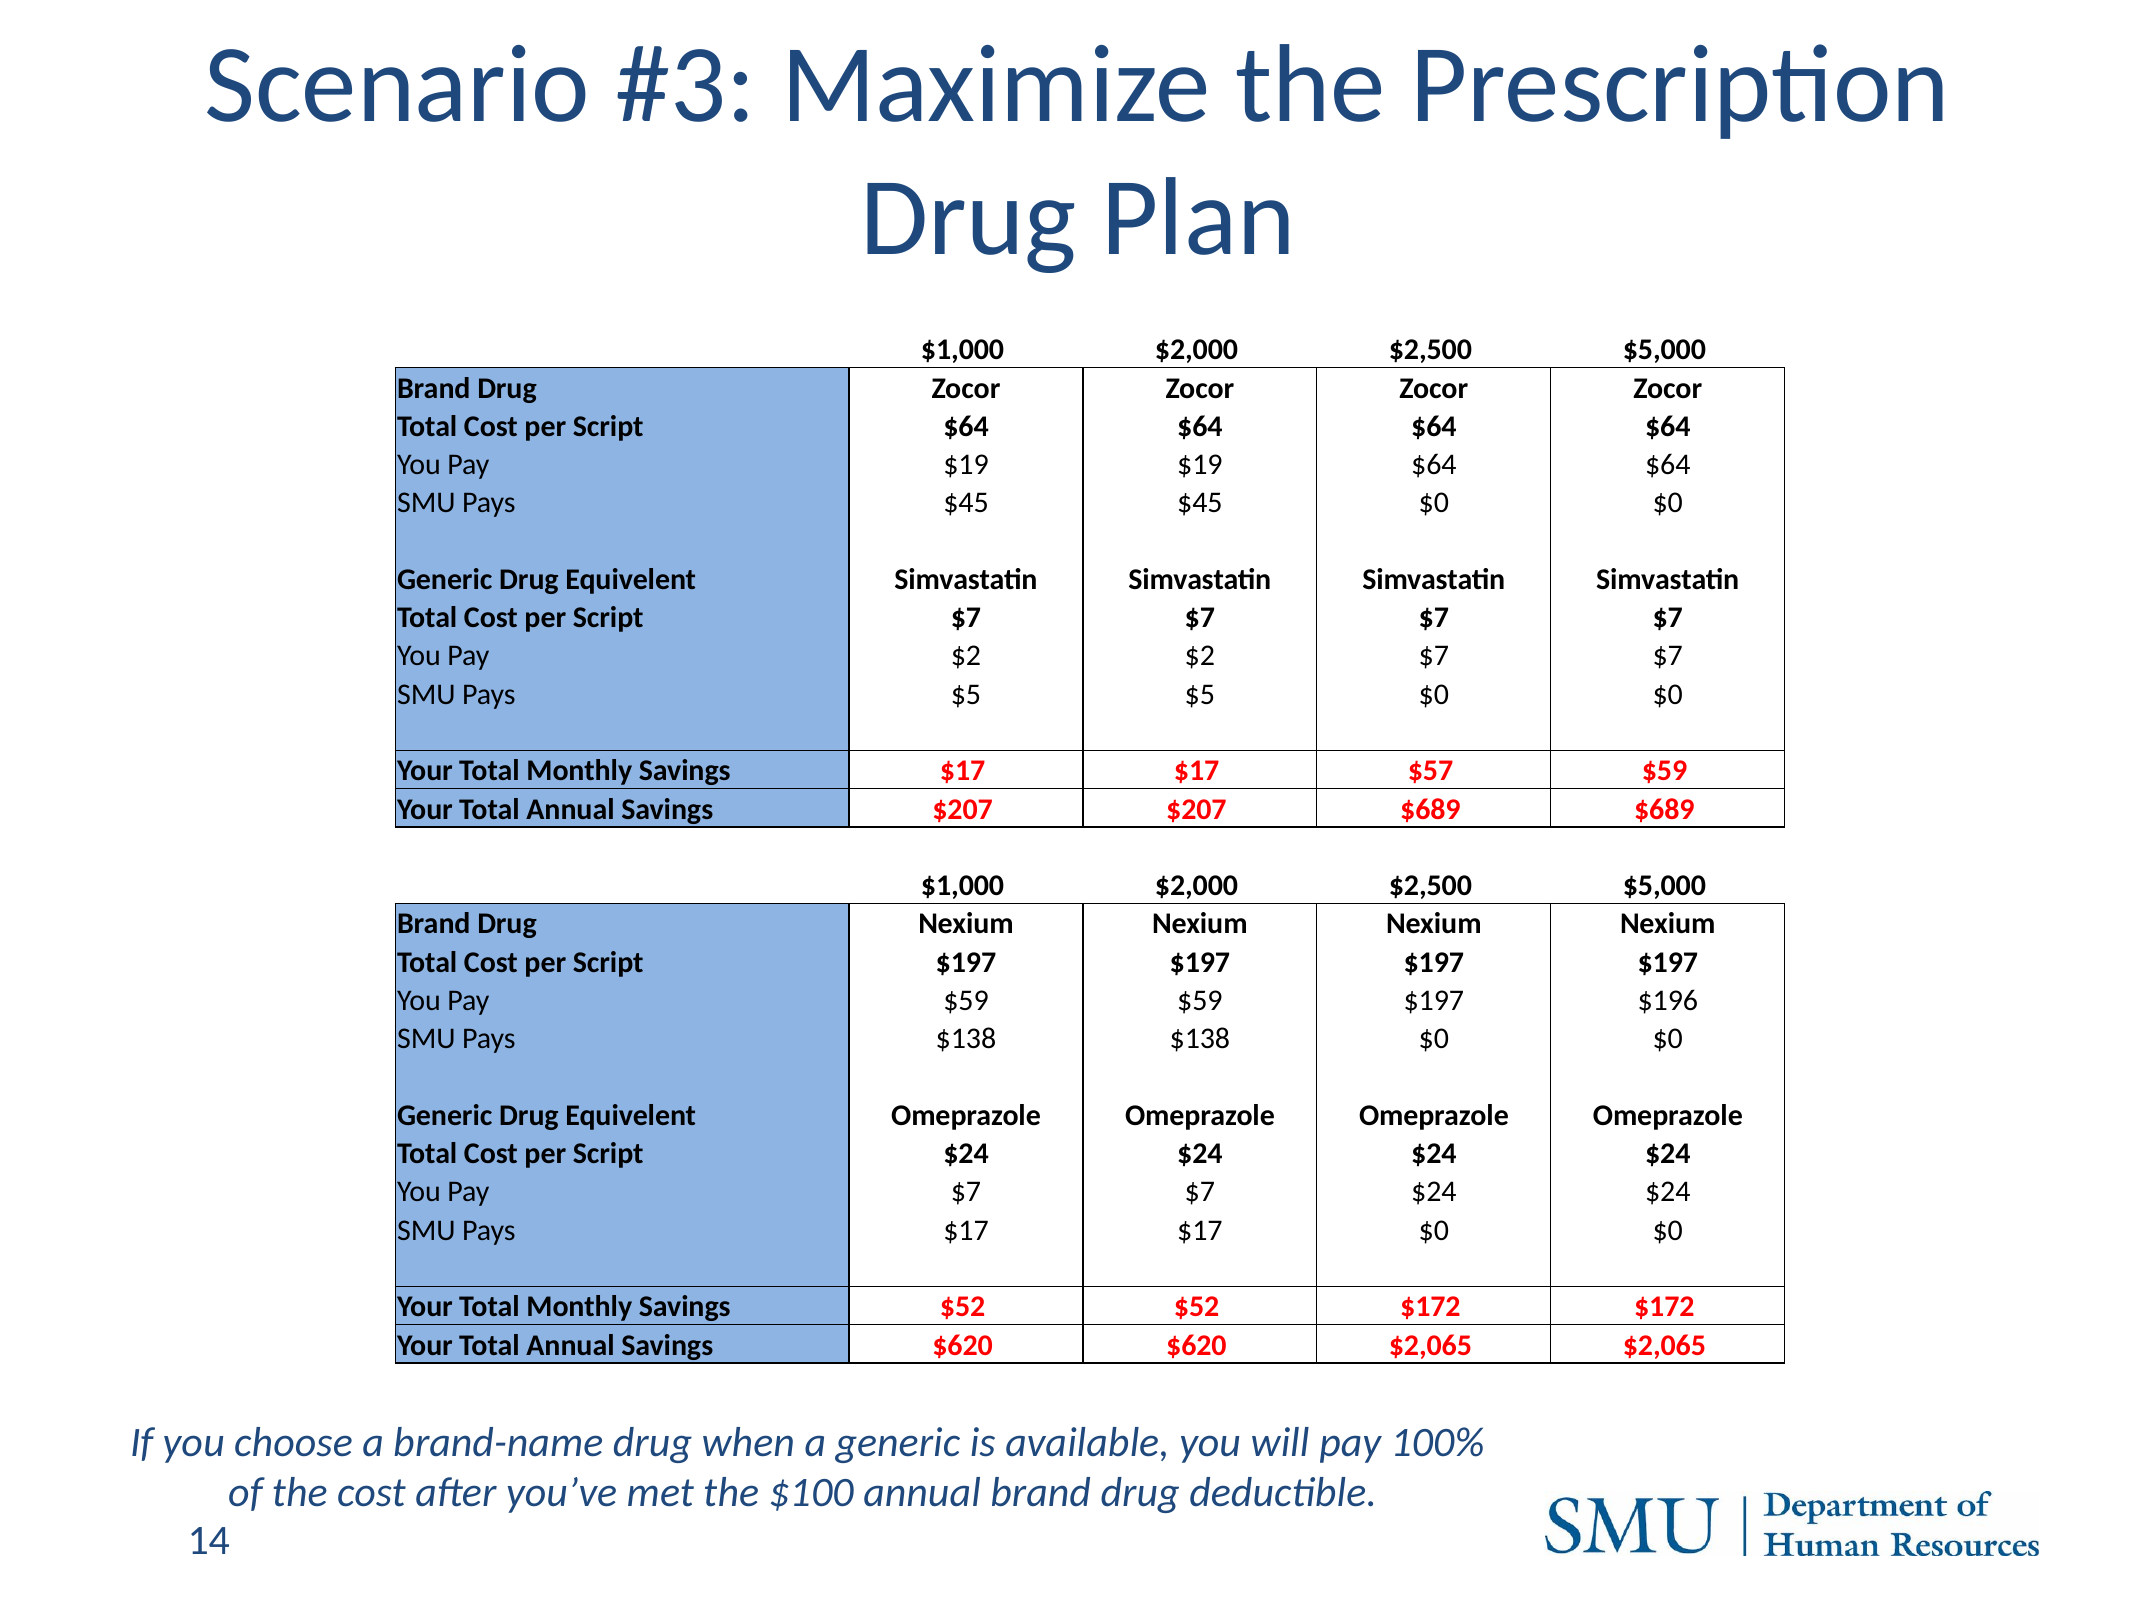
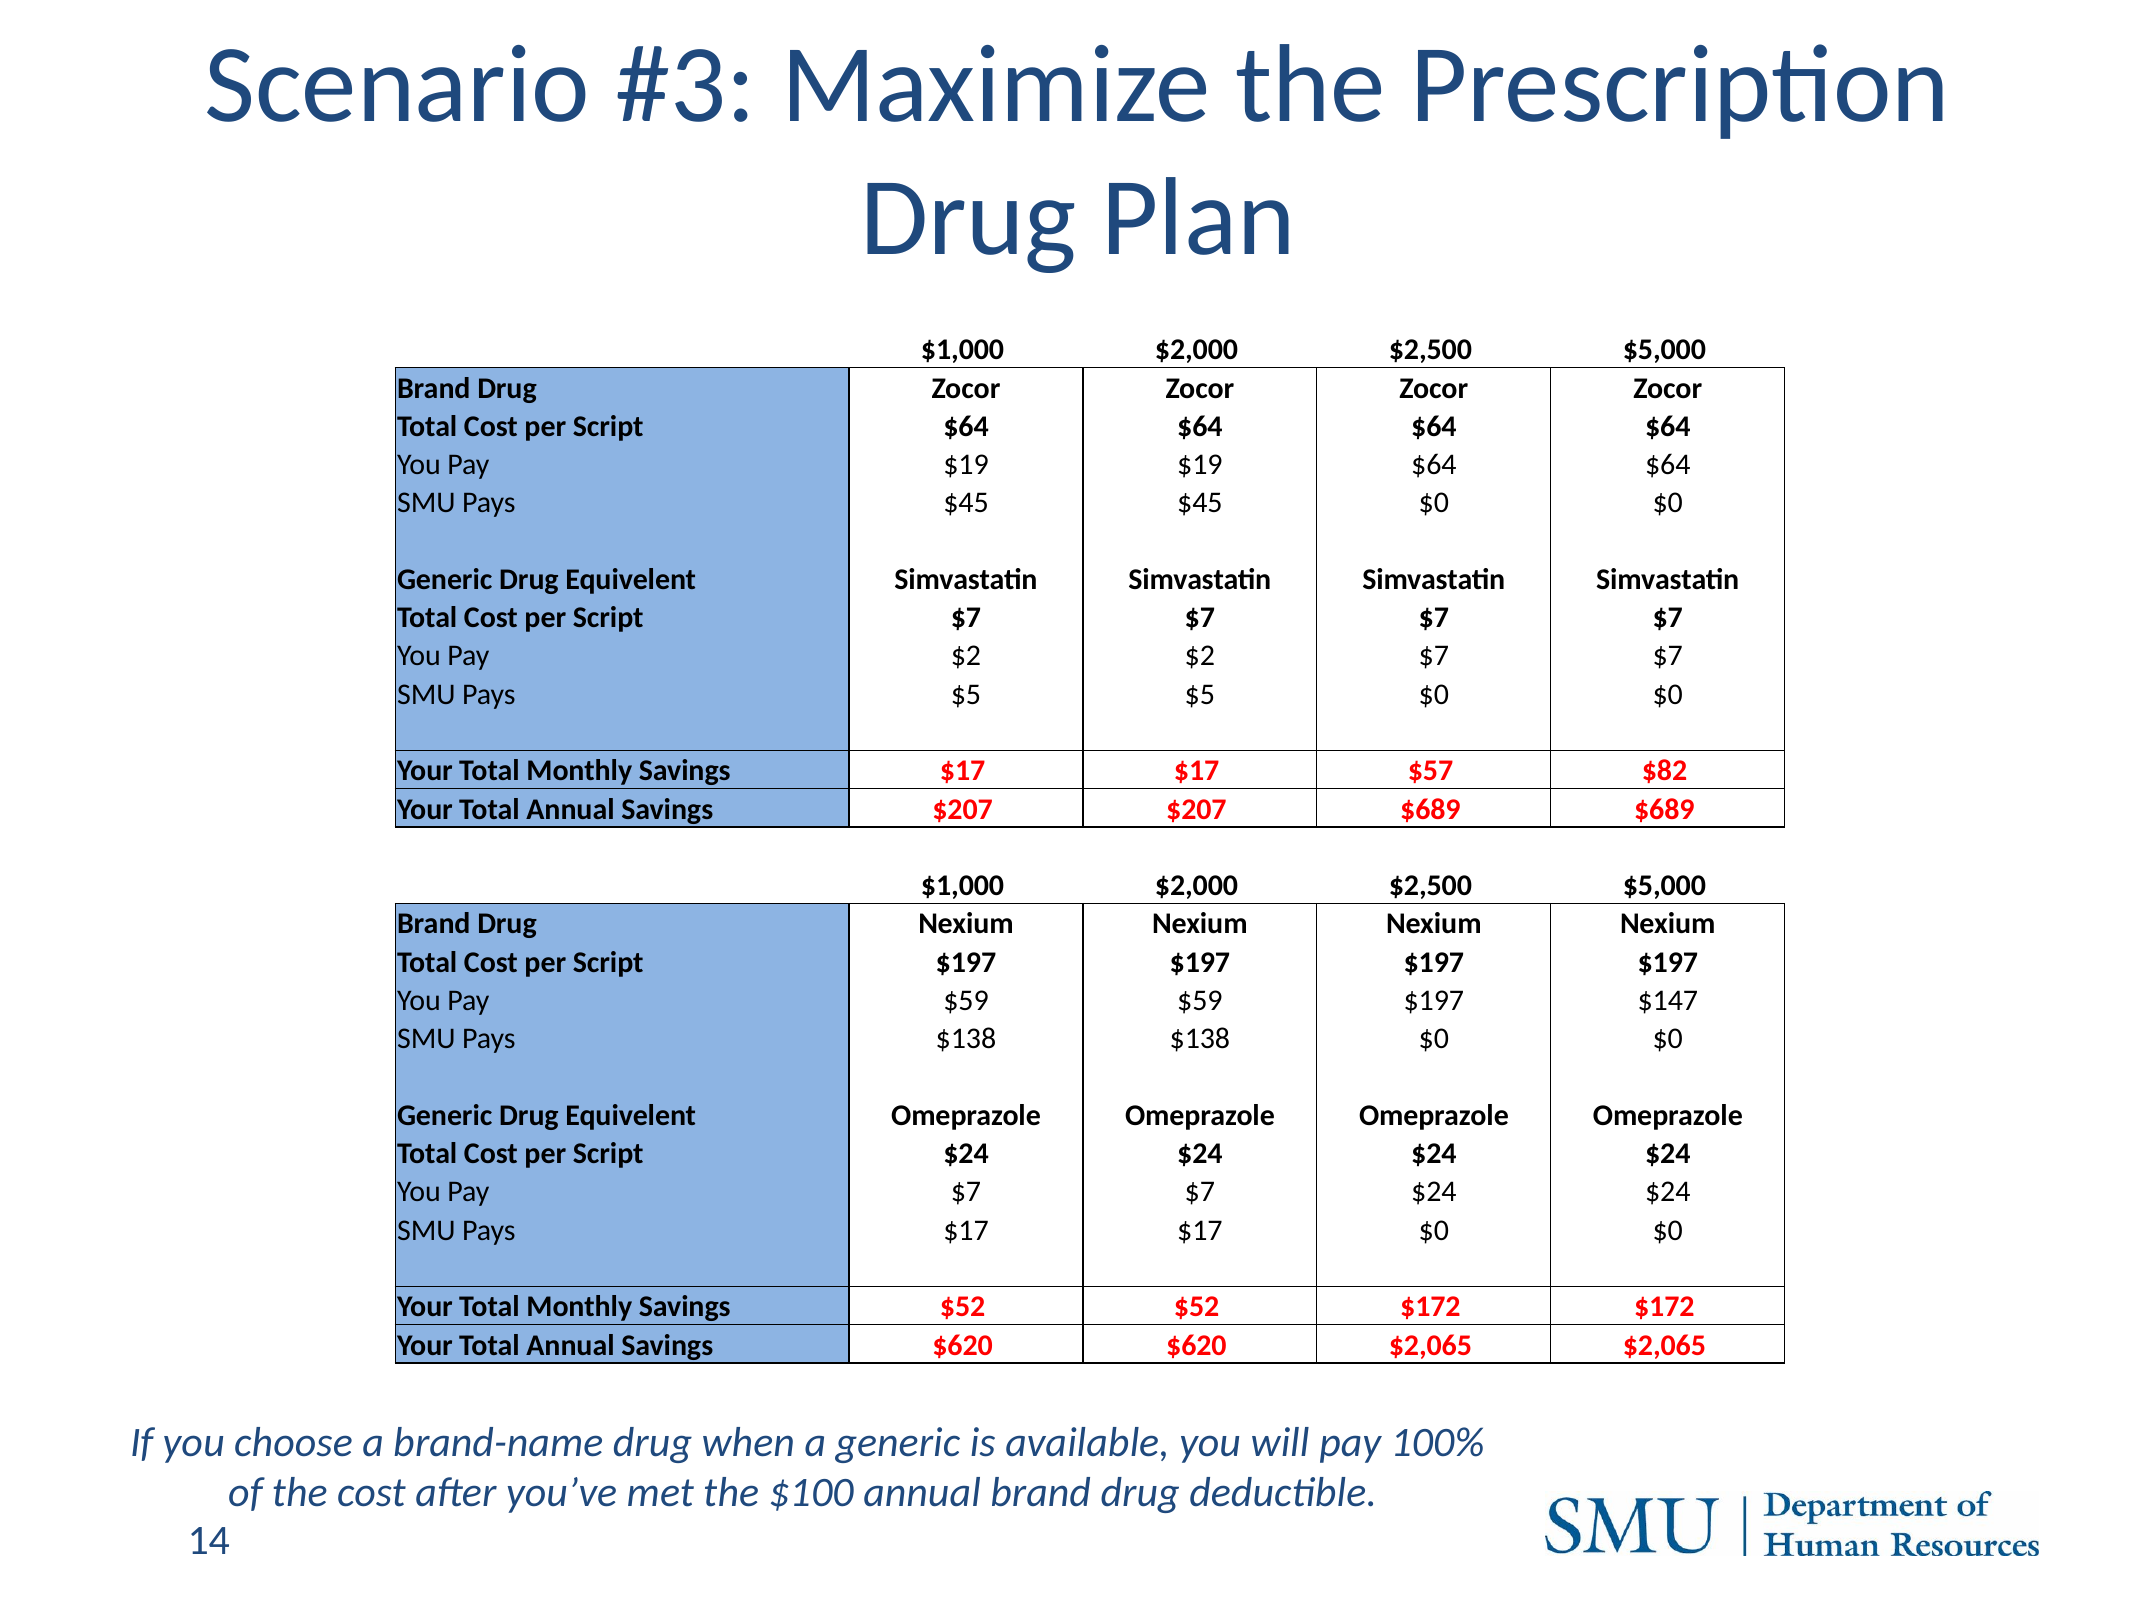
$57 $59: $59 -> $82
$196: $196 -> $147
